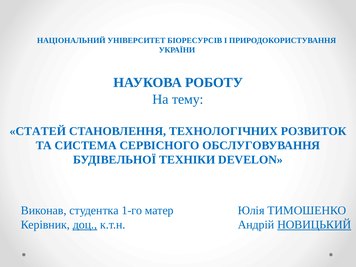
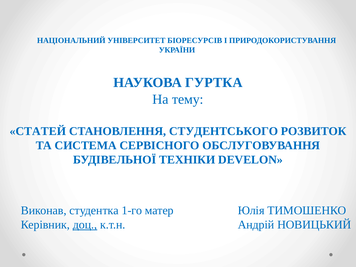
РОБОТУ: РОБОТУ -> ГУРТКА
ТЕХНОЛОГІЧНИХ: ТЕХНОЛОГІЧНИХ -> СТУДЕНТСЬКОГО
НОВИЦЬКИЙ underline: present -> none
